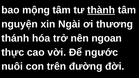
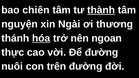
mộng: mộng -> chiên
hóa underline: none -> present
Để ngước: ngước -> đường
